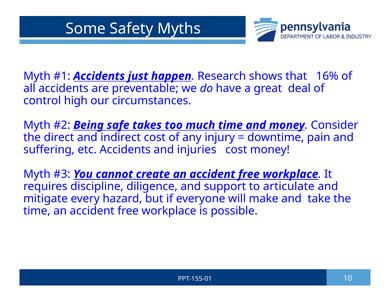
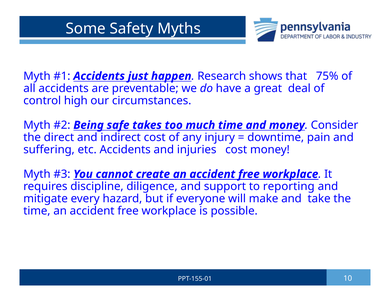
16%: 16% -> 75%
articulate: articulate -> reporting
